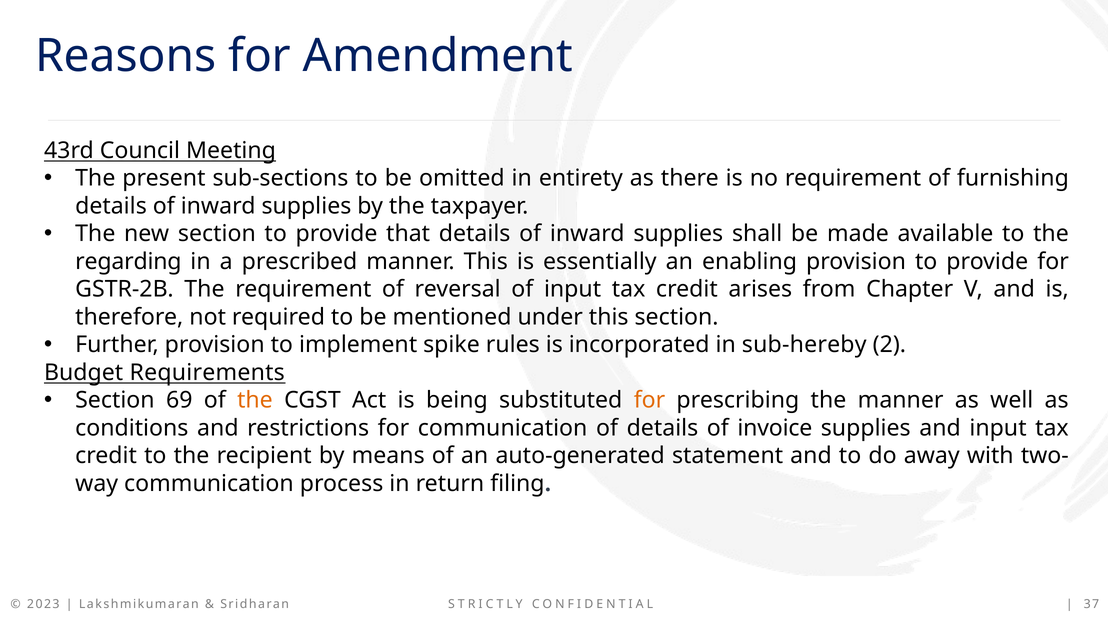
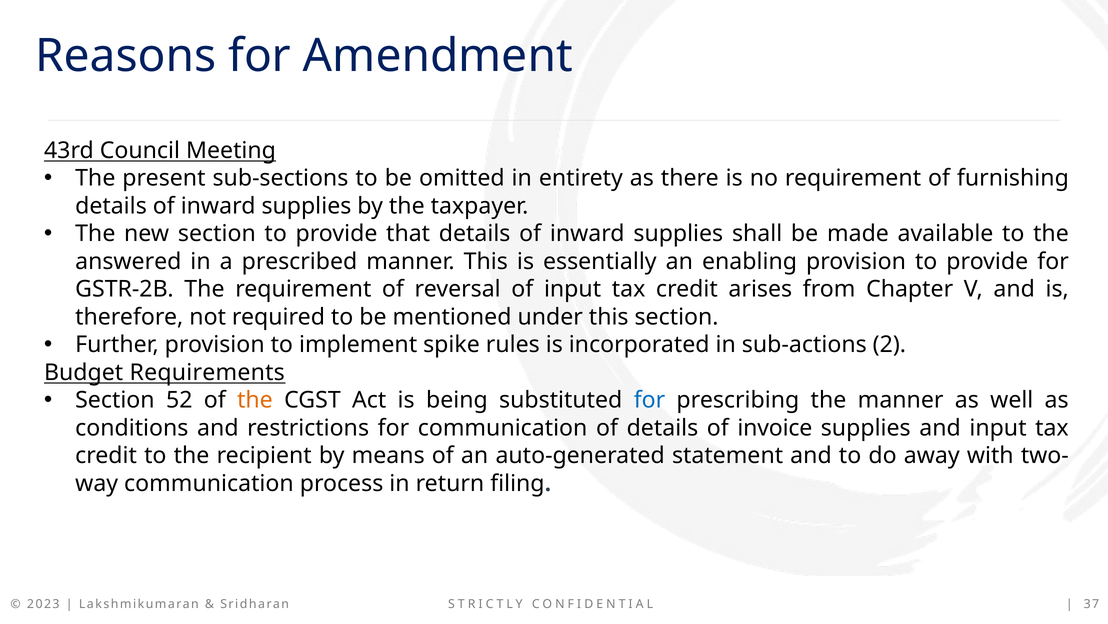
regarding: regarding -> answered
sub-hereby: sub-hereby -> sub-actions
69: 69 -> 52
for at (649, 400) colour: orange -> blue
